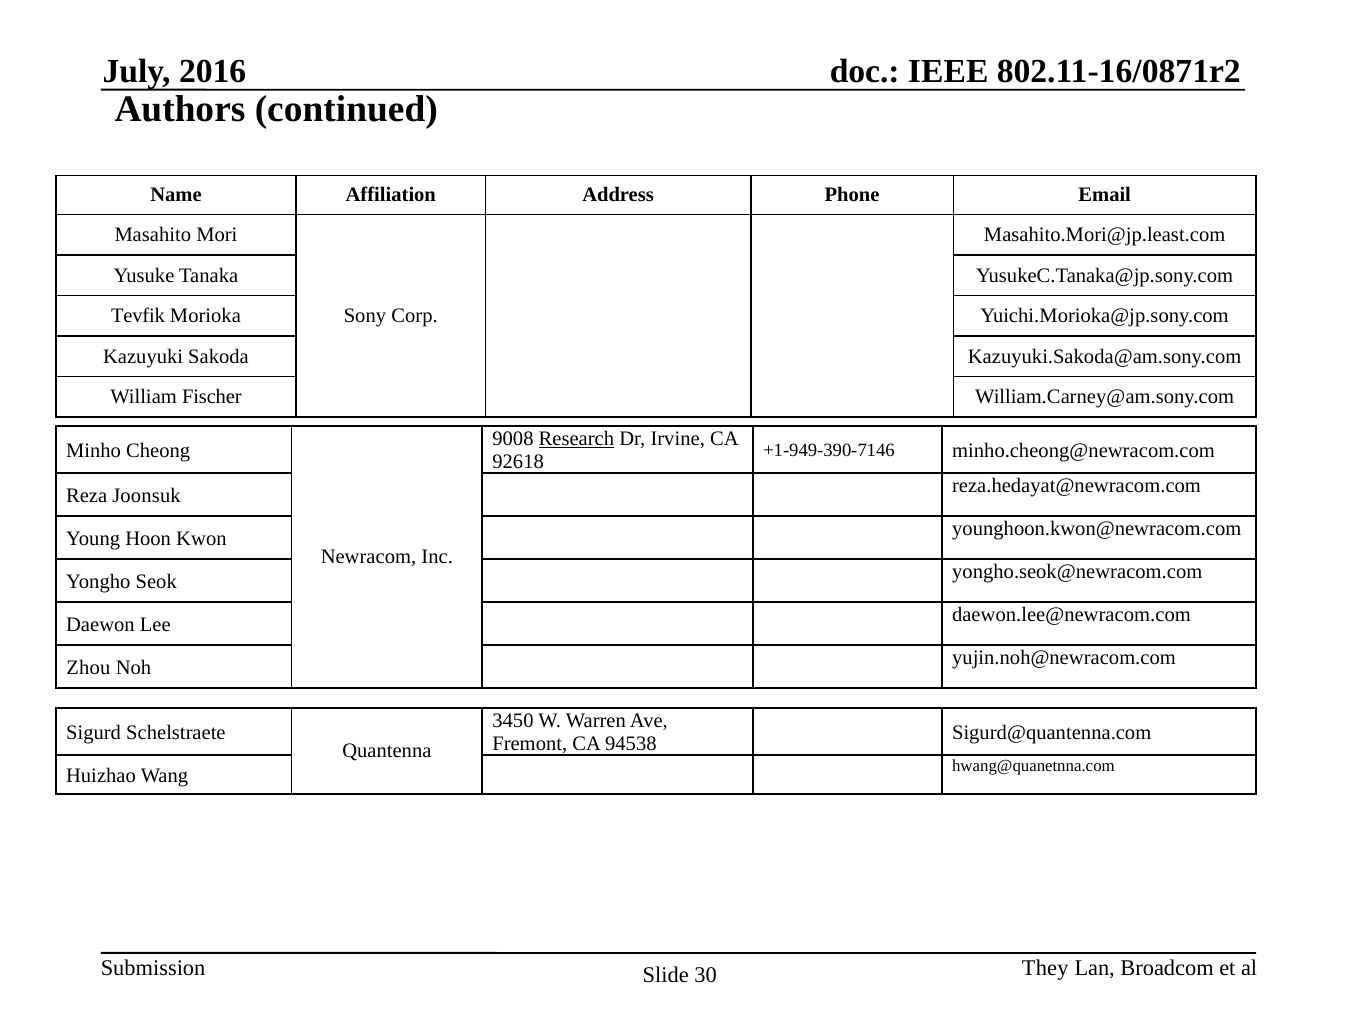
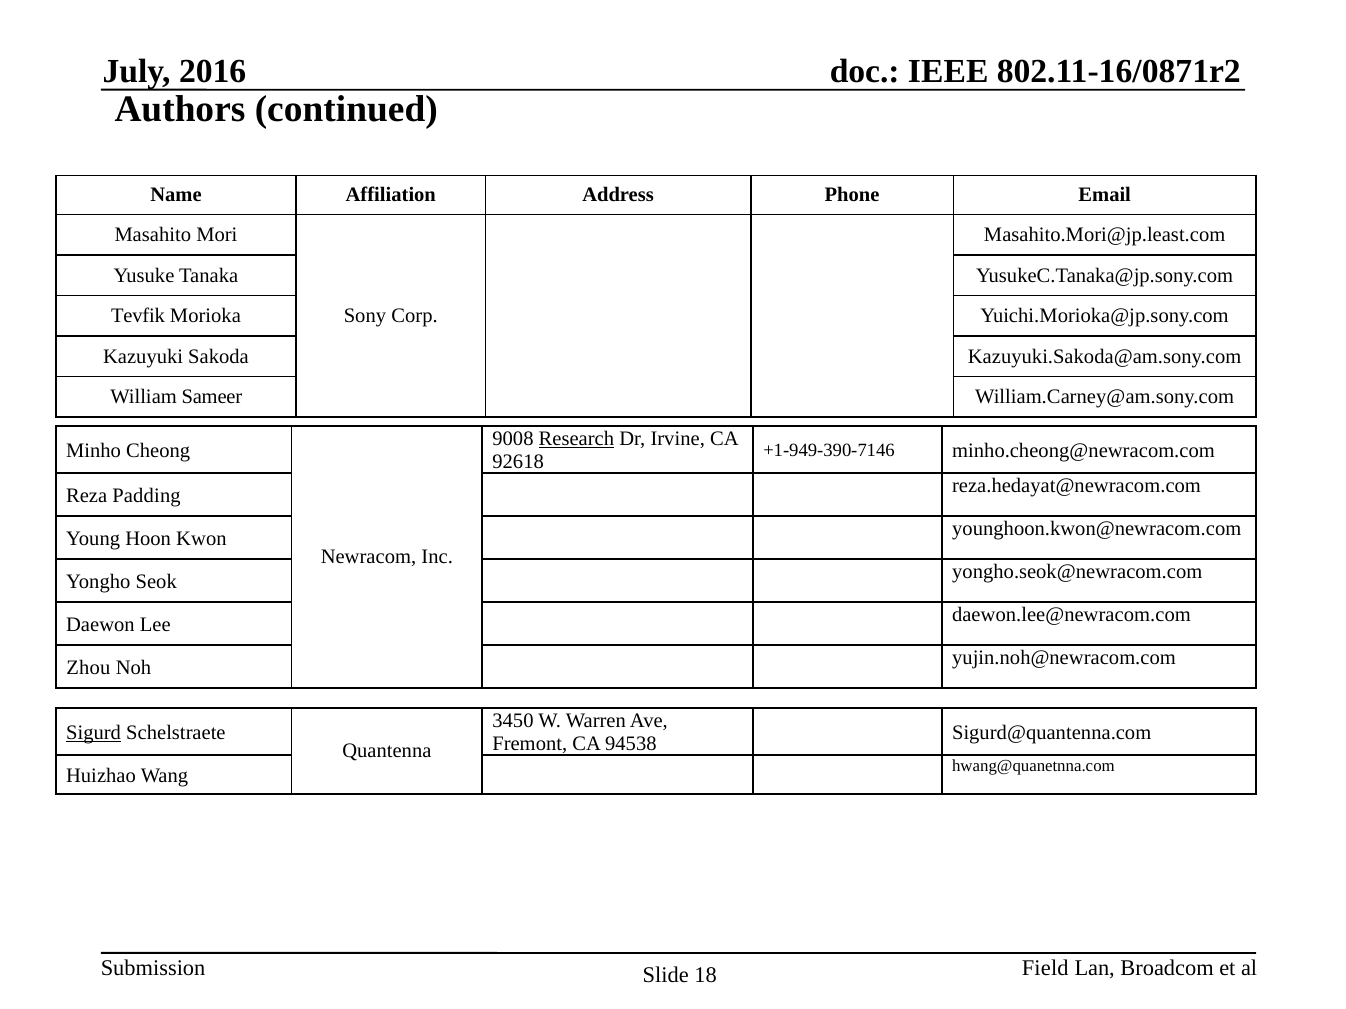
Fischer: Fischer -> Sameer
Joonsuk: Joonsuk -> Padding
Sigurd underline: none -> present
30: 30 -> 18
They: They -> Field
